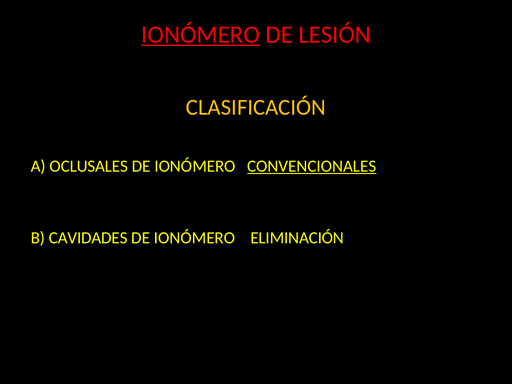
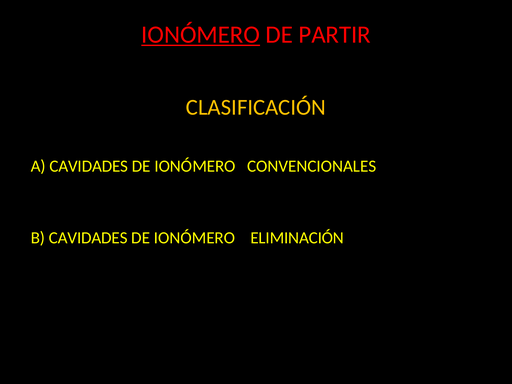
LESIÓN: LESIÓN -> PARTIR
A OCLUSALES: OCLUSALES -> CAVIDADES
CONVENCIONALES underline: present -> none
